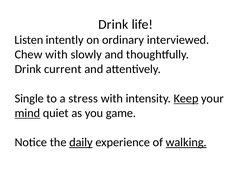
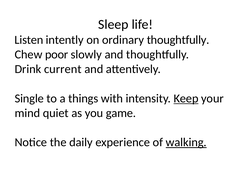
Drink at (113, 25): Drink -> Sleep
ordinary interviewed: interviewed -> thoughtfully
Chew with: with -> poor
stress: stress -> things
mind underline: present -> none
daily underline: present -> none
